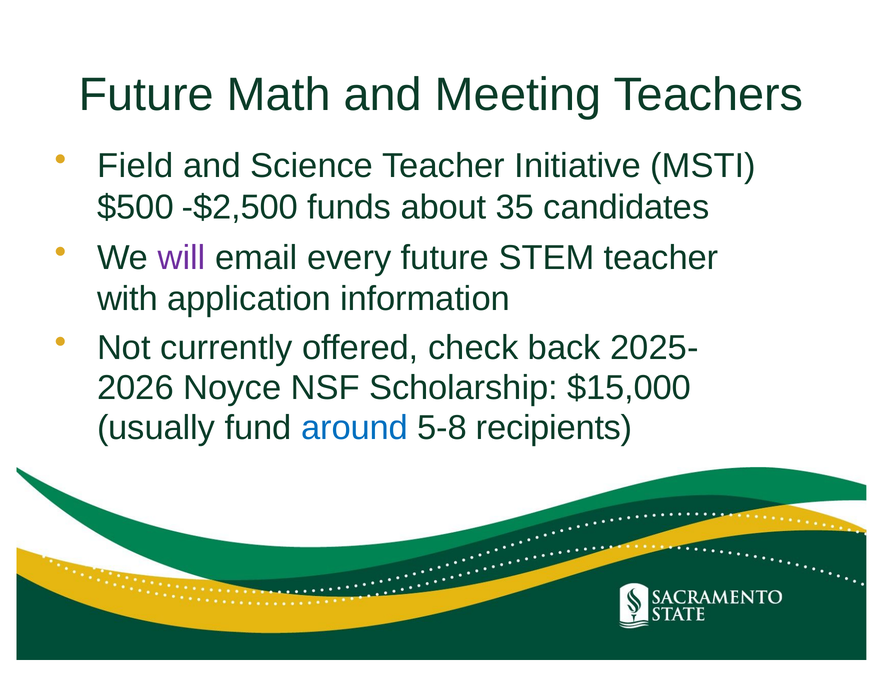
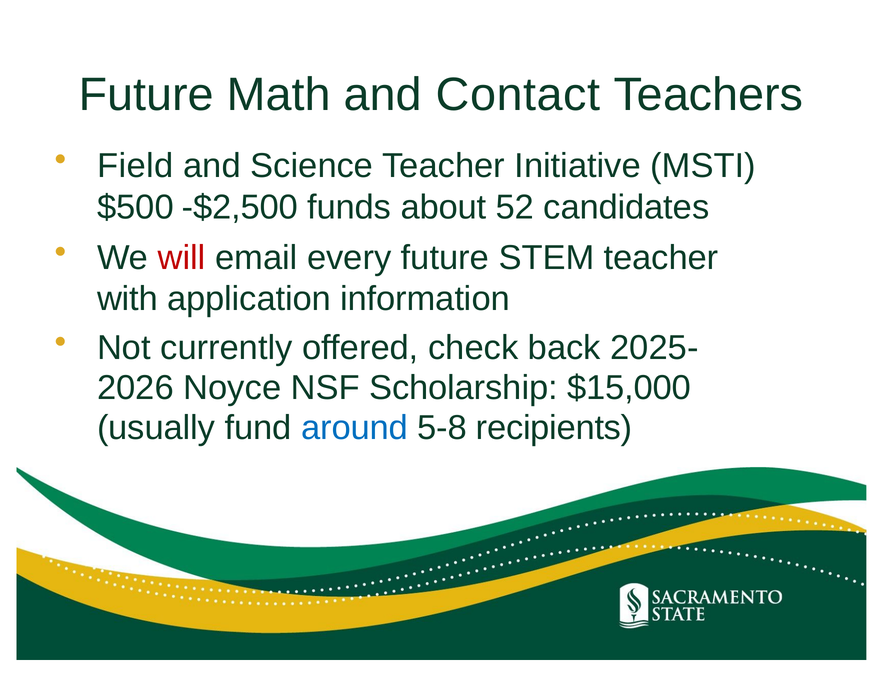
Meeting: Meeting -> Contact
35: 35 -> 52
will colour: purple -> red
